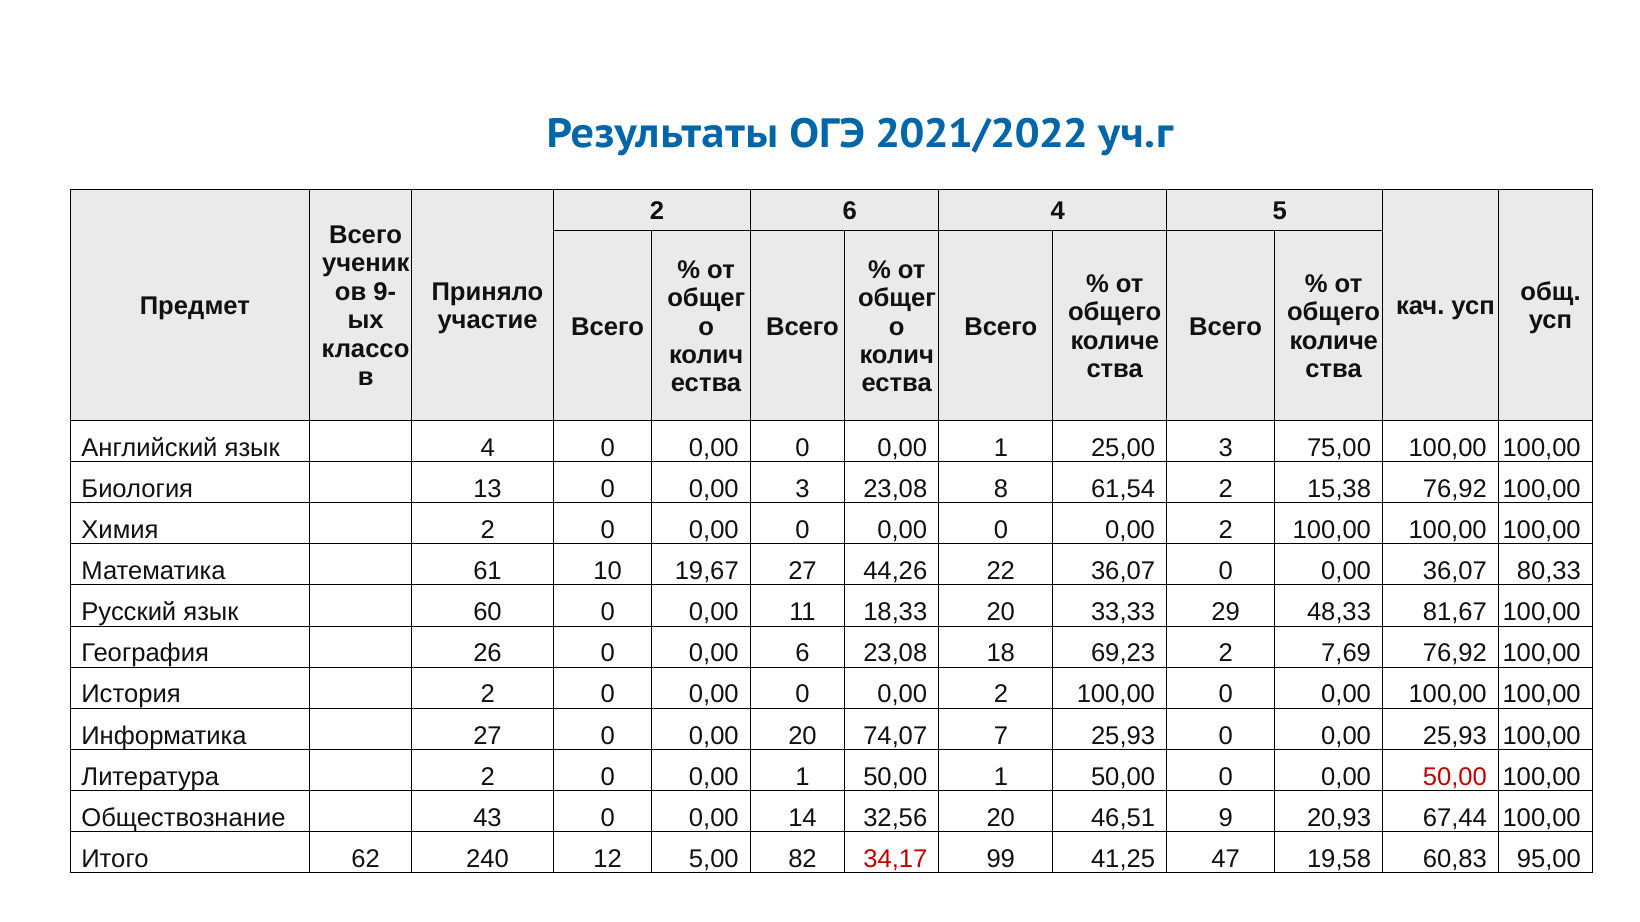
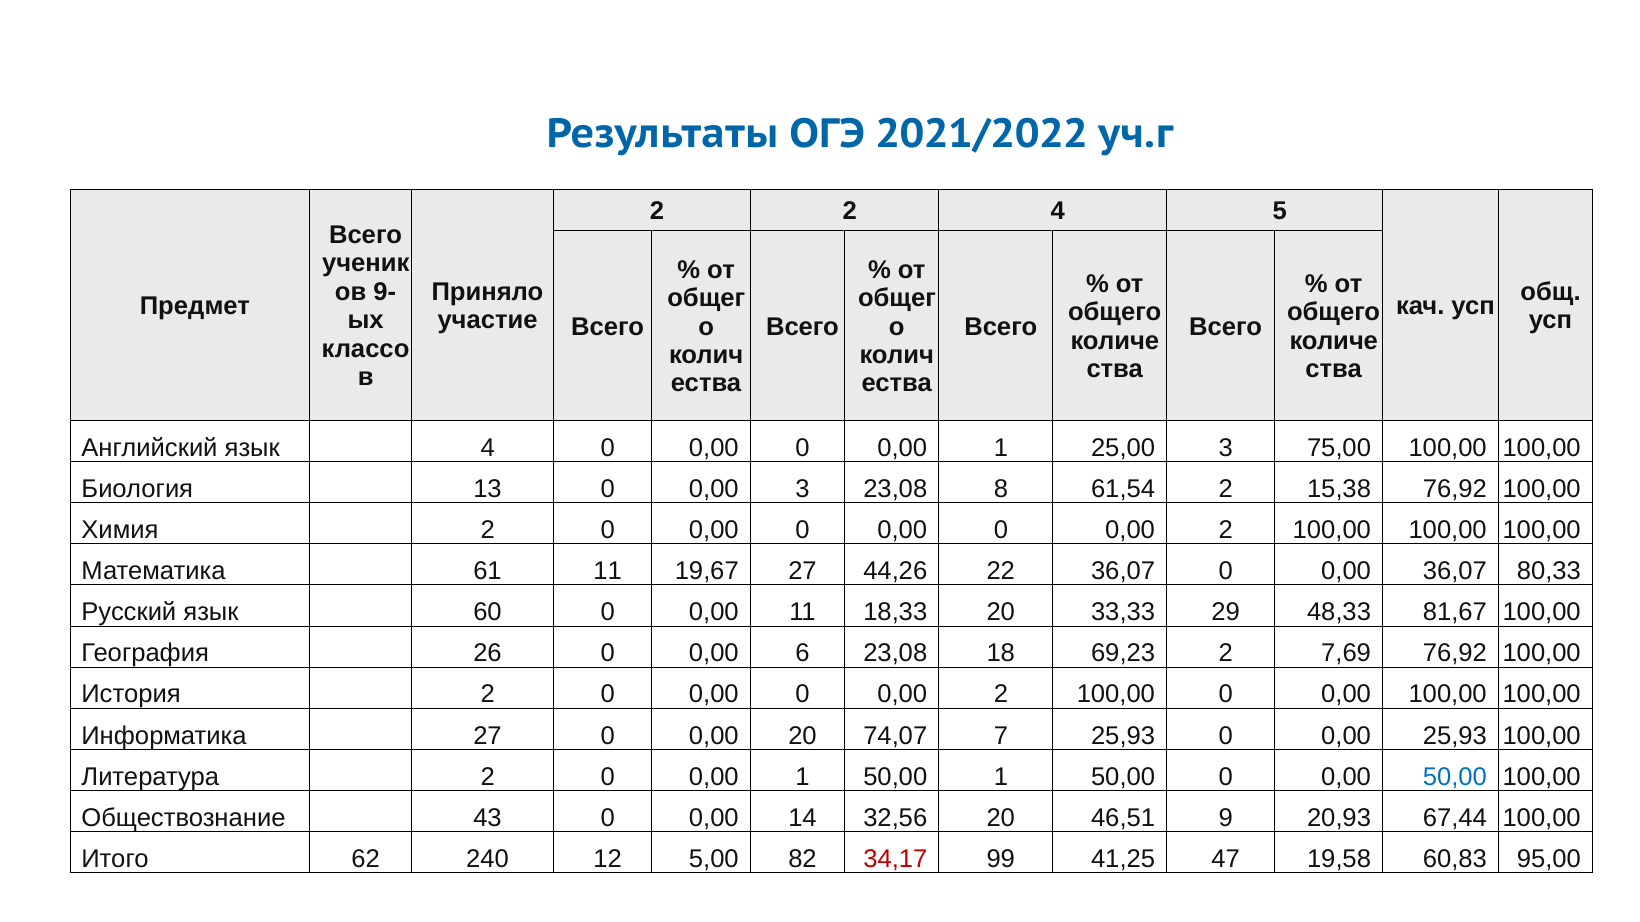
2 6: 6 -> 2
61 10: 10 -> 11
50,00 at (1455, 777) colour: red -> blue
